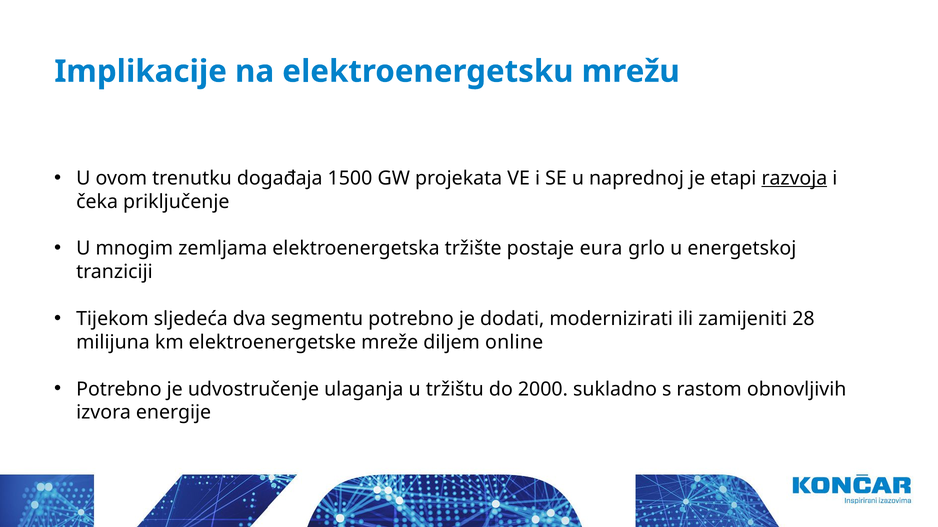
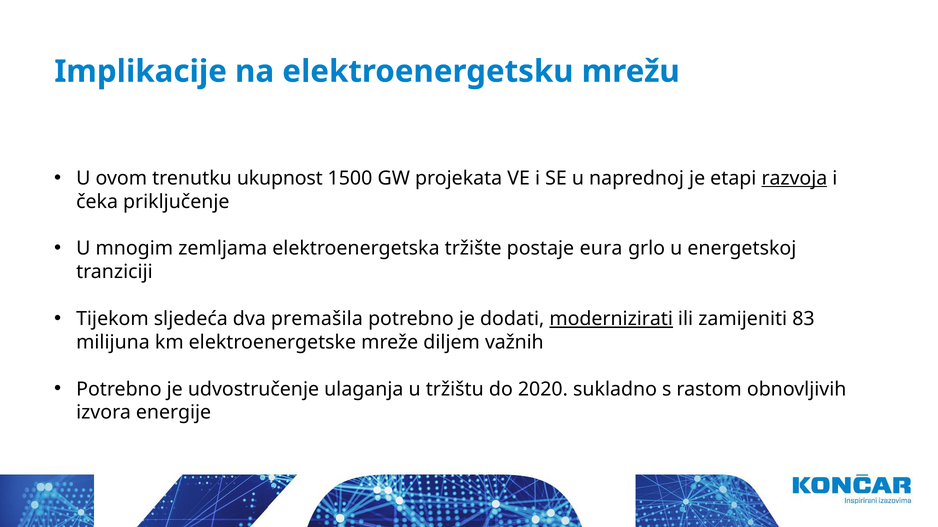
događaja: događaja -> ukupnost
segmentu: segmentu -> premašila
modernizirati underline: none -> present
28: 28 -> 83
online: online -> važnih
2000: 2000 -> 2020
